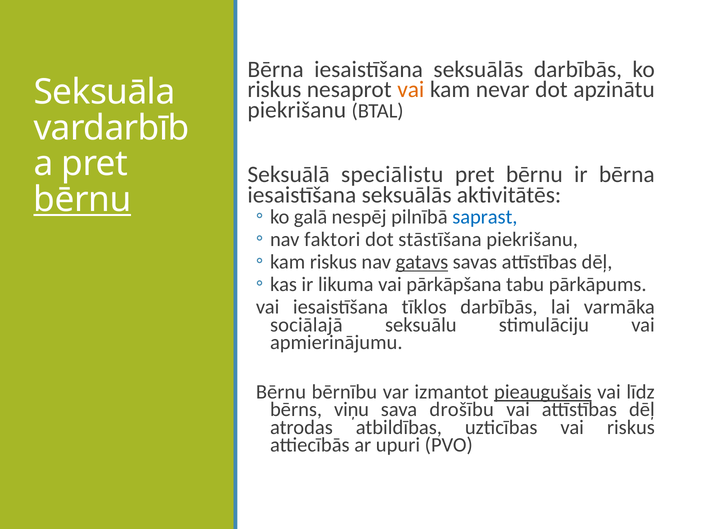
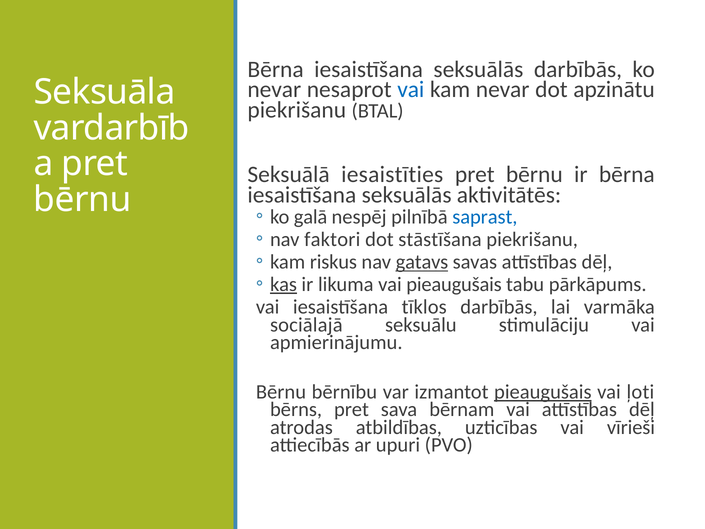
riskus at (274, 90): riskus -> nevar
vai at (411, 90) colour: orange -> blue
speciālistu: speciālistu -> iesaistīties
bērnu at (83, 200) underline: present -> none
kas underline: none -> present
vai pārkāpšana: pārkāpšana -> pieaugušais
līdz: līdz -> ļoti
bērns viņu: viņu -> pret
drošību: drošību -> bērnam
vai riskus: riskus -> vīrieši
